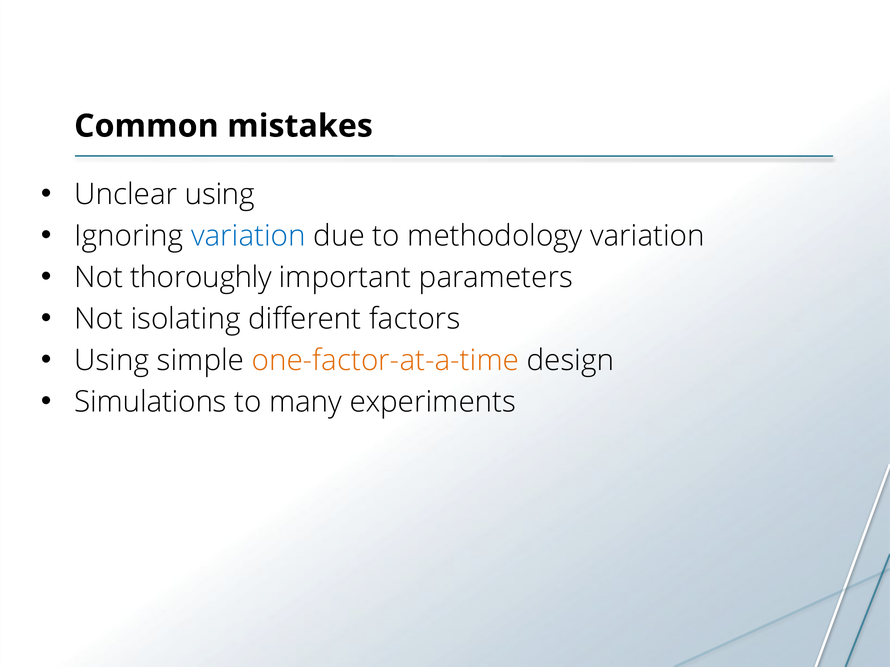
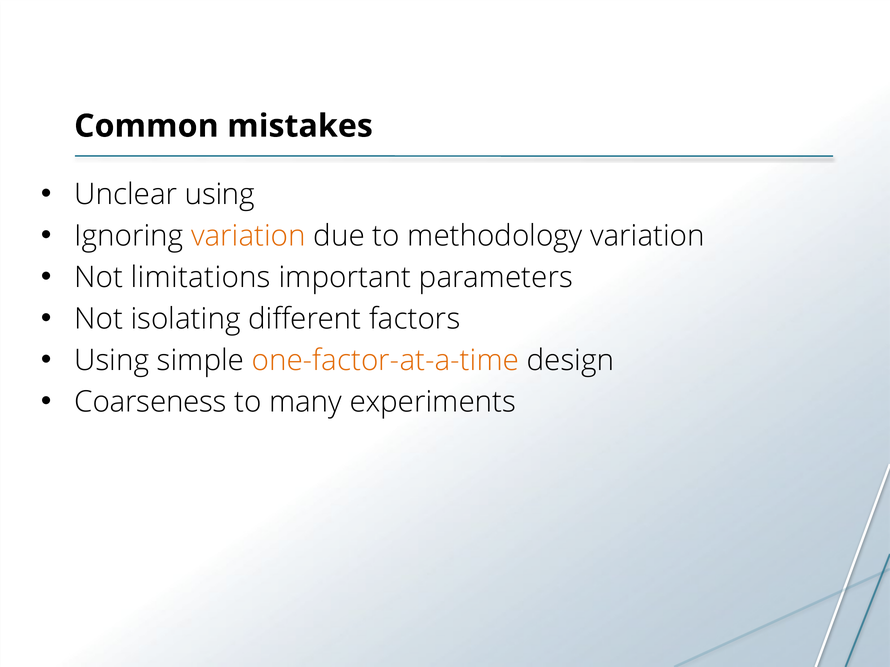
variation at (248, 236) colour: blue -> orange
thoroughly: thoroughly -> limitations
Simulations: Simulations -> Coarseness
